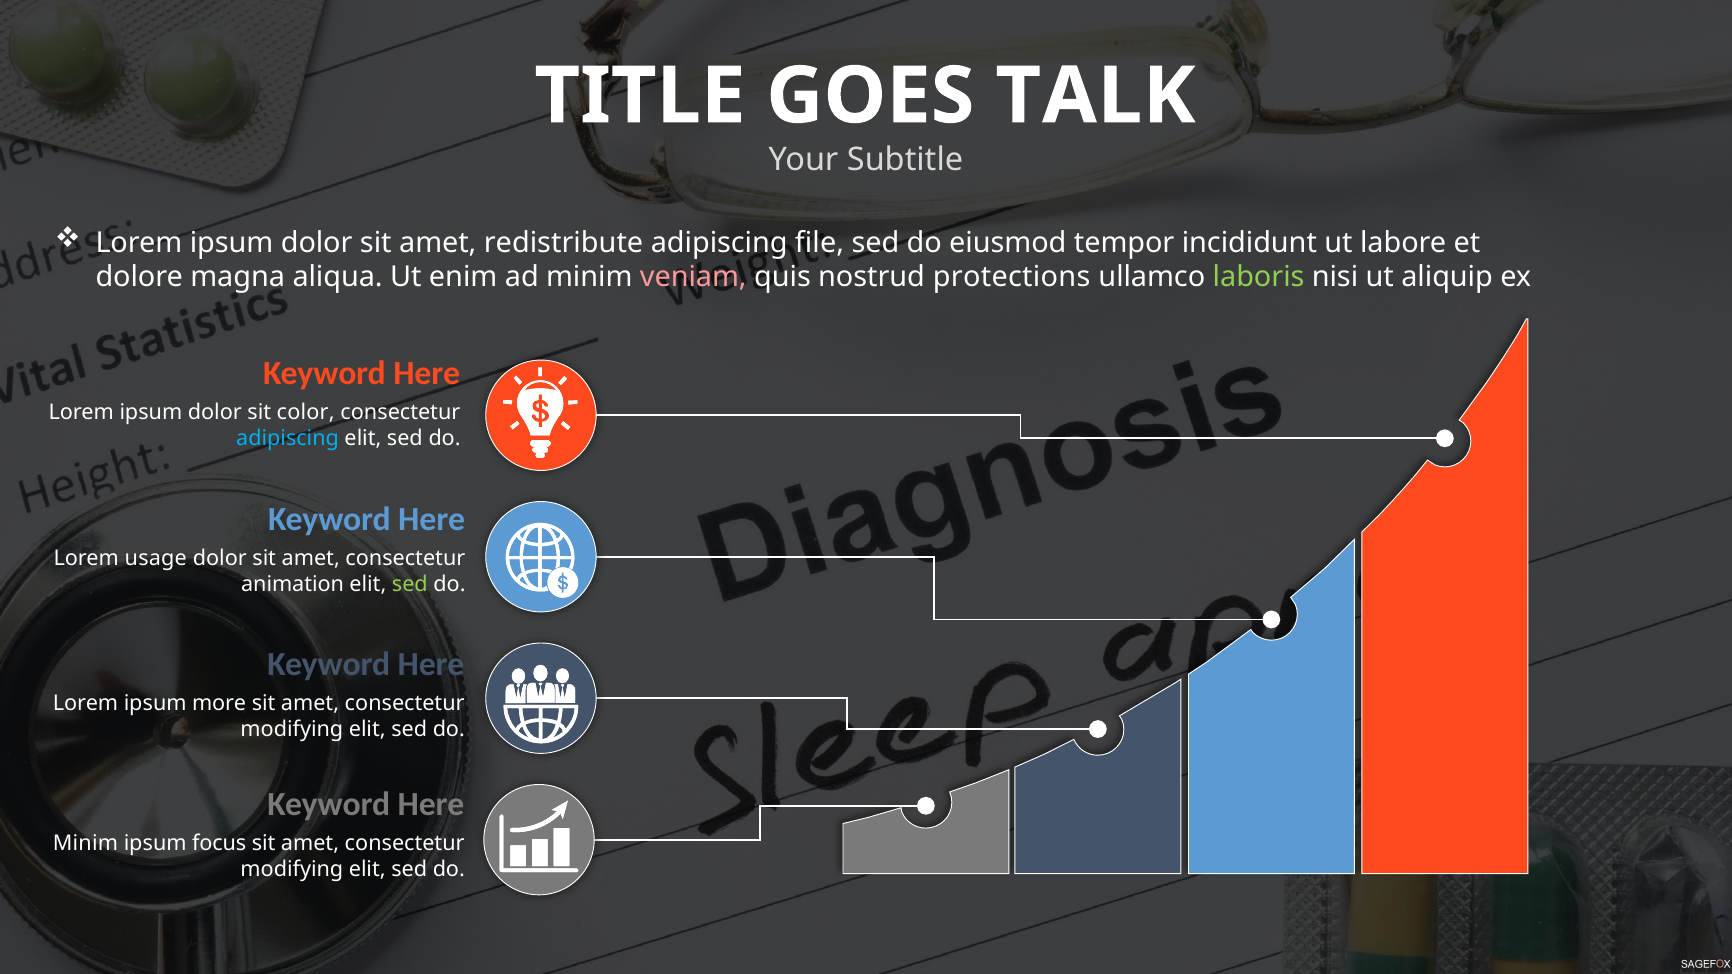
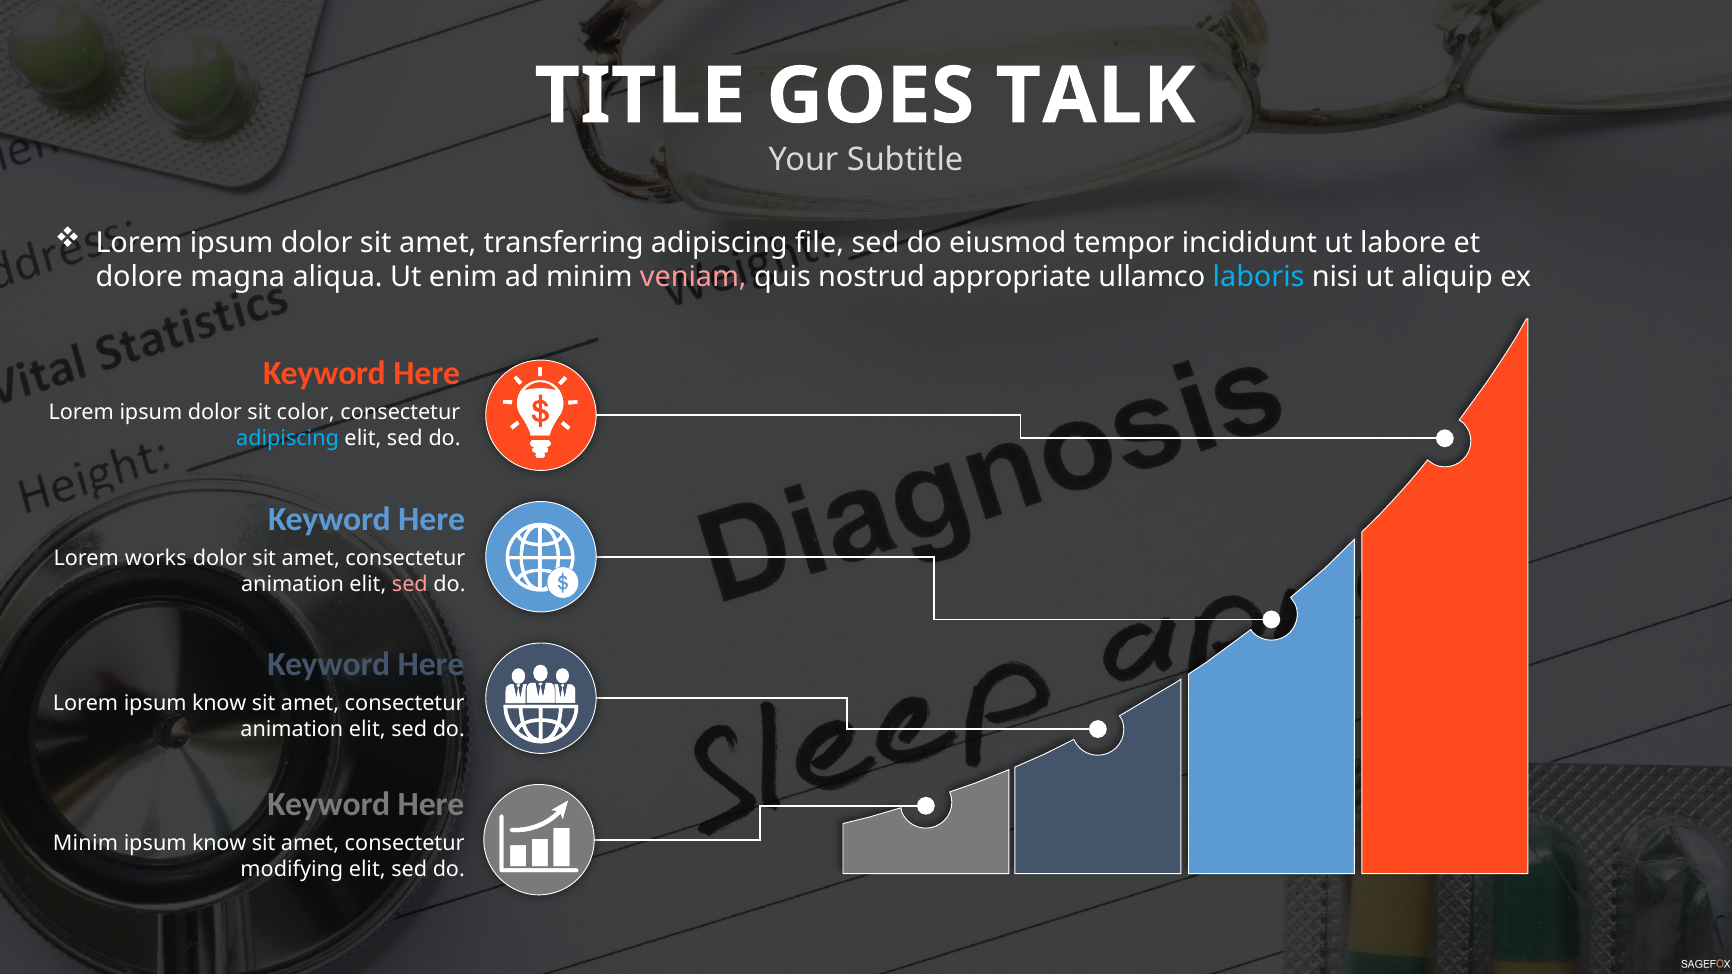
redistribute: redistribute -> transferring
protections: protections -> appropriate
laboris colour: light green -> light blue
usage: usage -> works
sed at (410, 585) colour: light green -> pink
Lorem ipsum more: more -> know
modifying at (292, 730): modifying -> animation
focus at (219, 843): focus -> know
